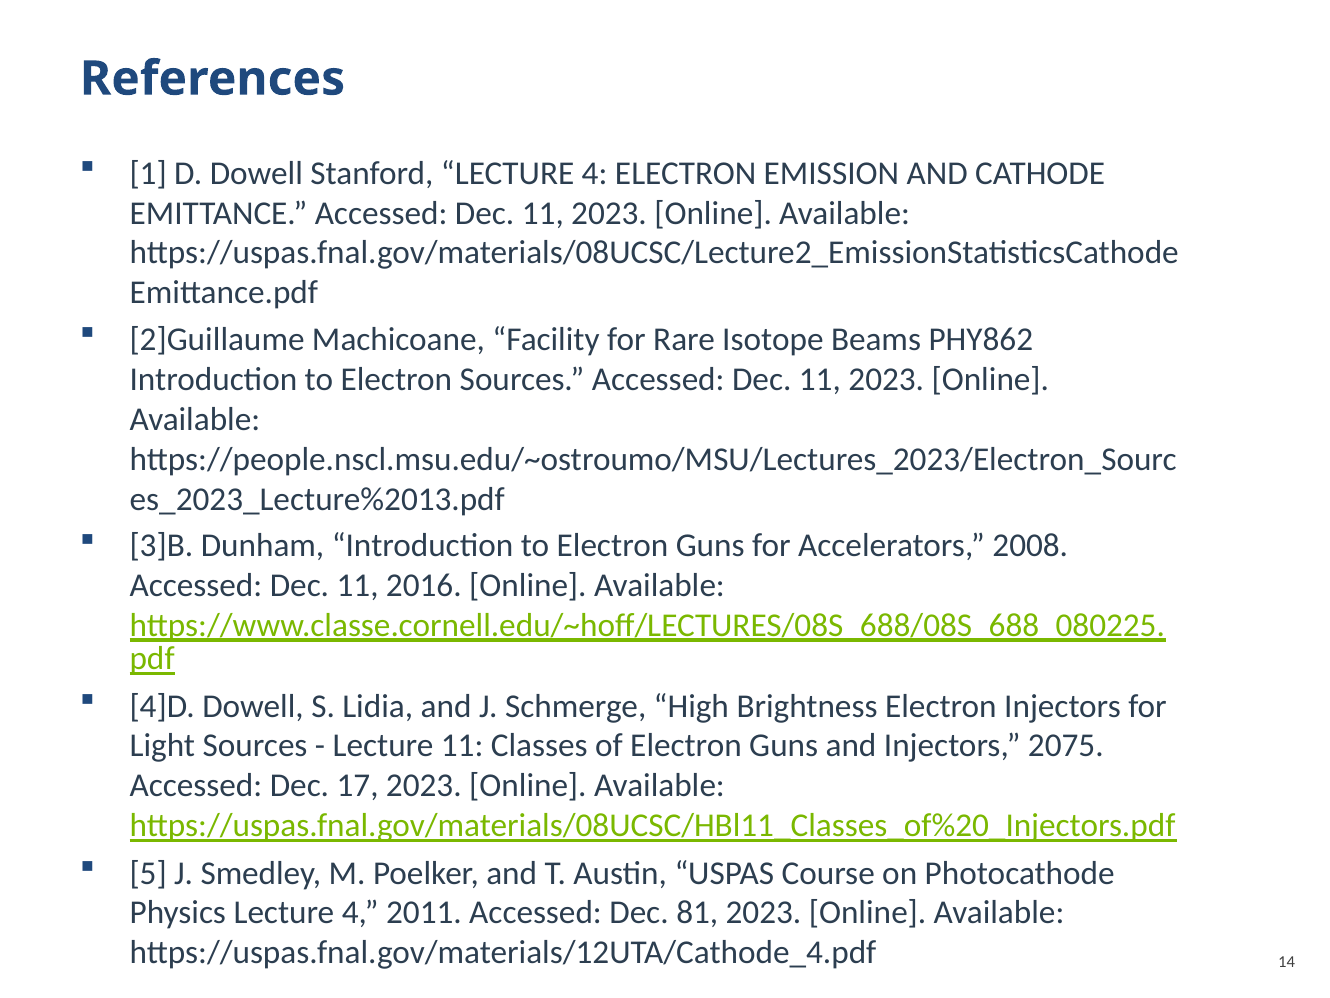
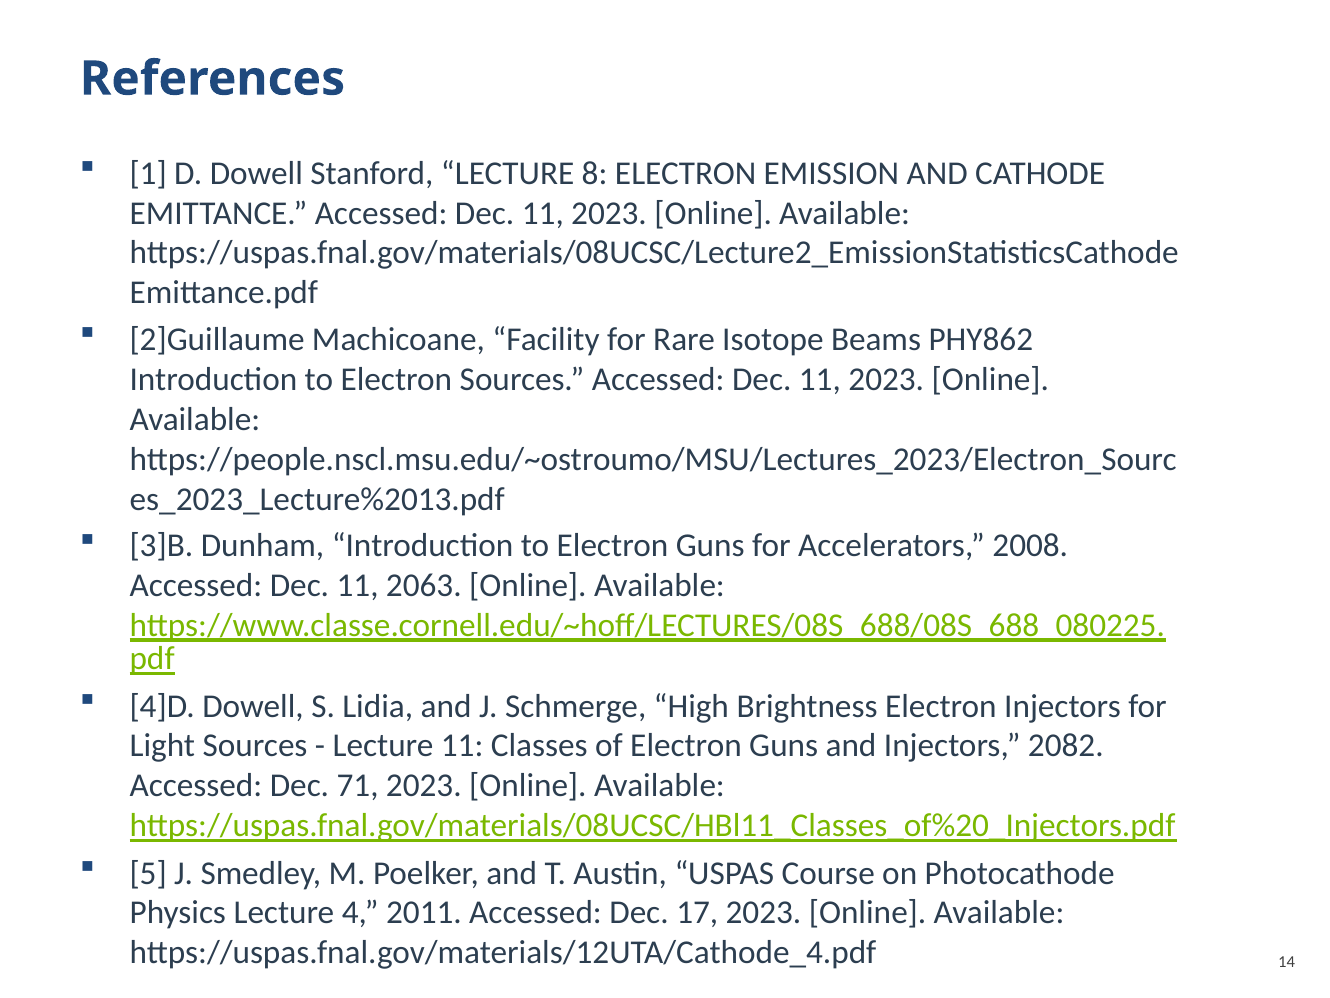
Stanford LECTURE 4: 4 -> 8
2016: 2016 -> 2063
2075: 2075 -> 2082
17: 17 -> 71
81: 81 -> 17
